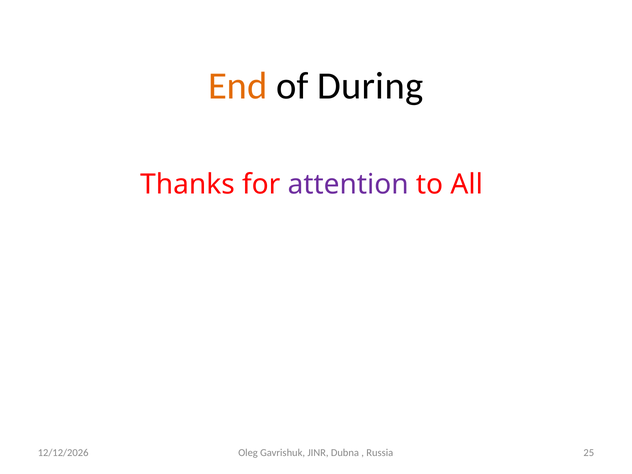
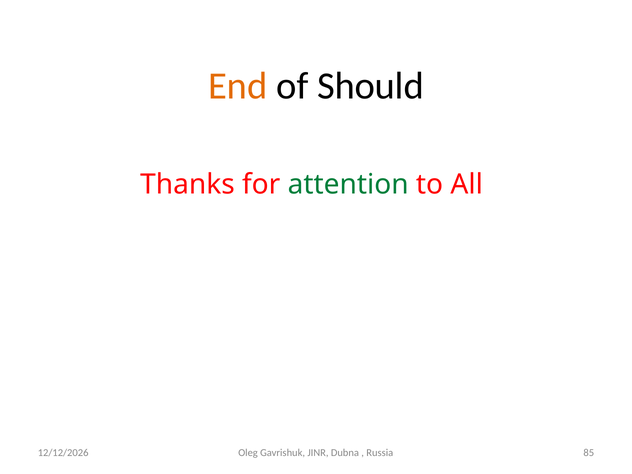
During: During -> Should
attention colour: purple -> green
25: 25 -> 85
